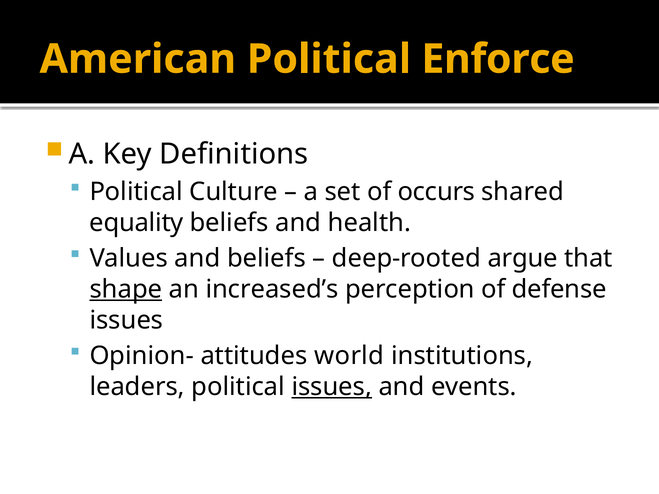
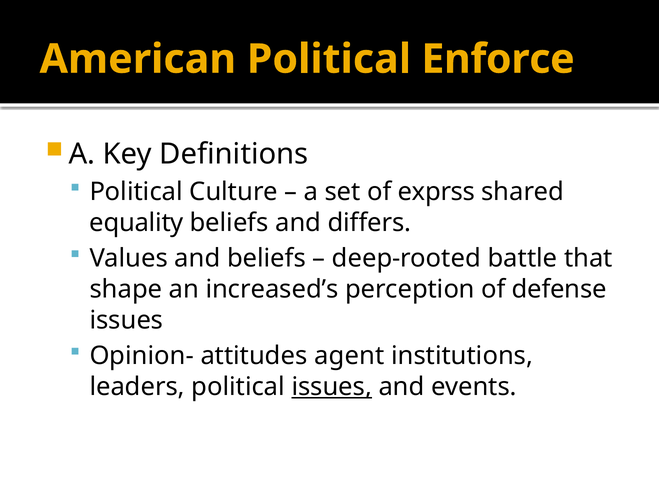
occurs: occurs -> exprss
health: health -> differs
argue: argue -> battle
shape underline: present -> none
world: world -> agent
